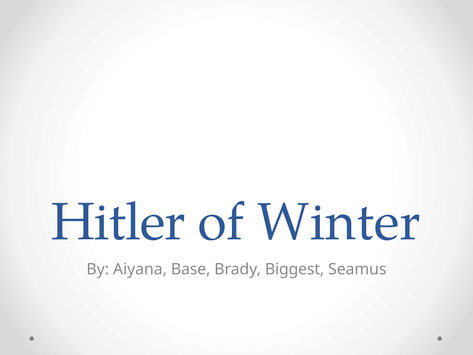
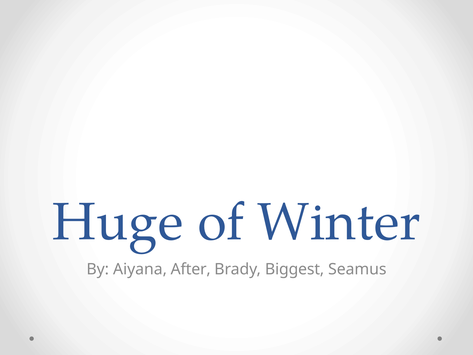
Hitler: Hitler -> Huge
Base: Base -> After
